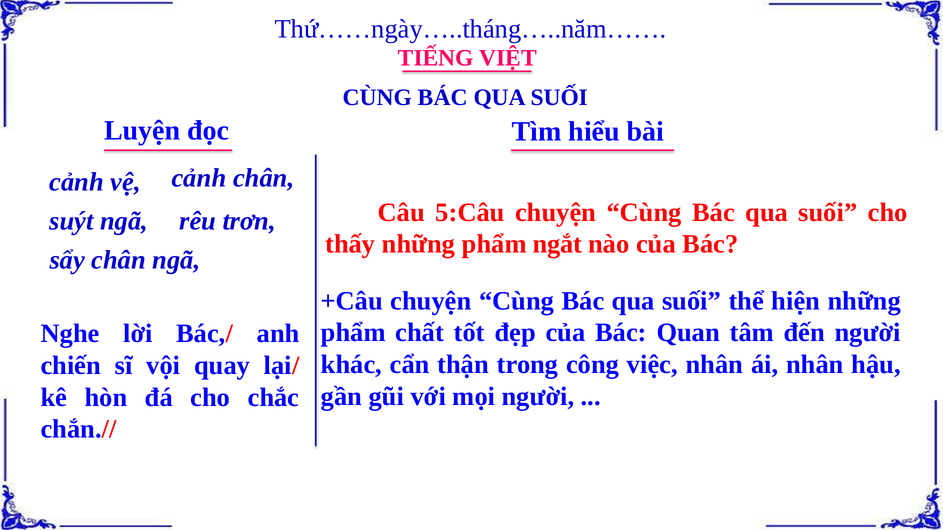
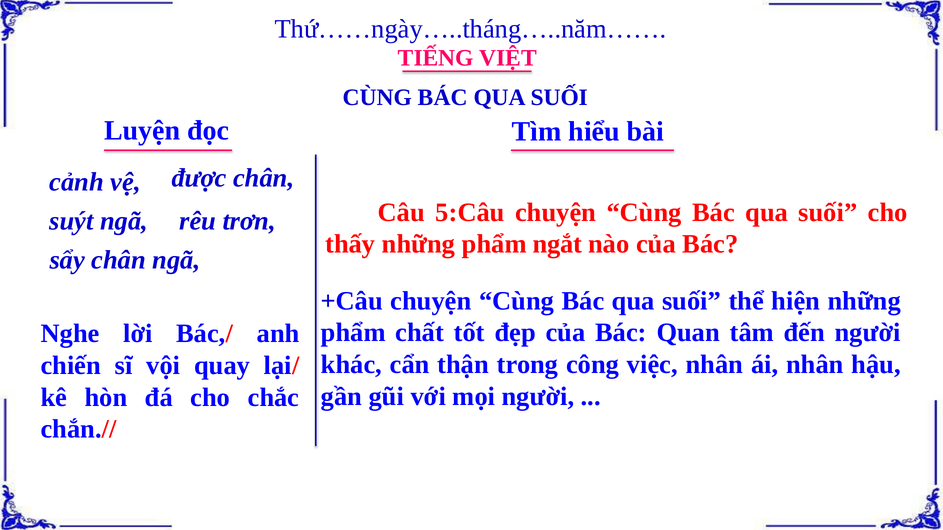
vệ cảnh: cảnh -> được
